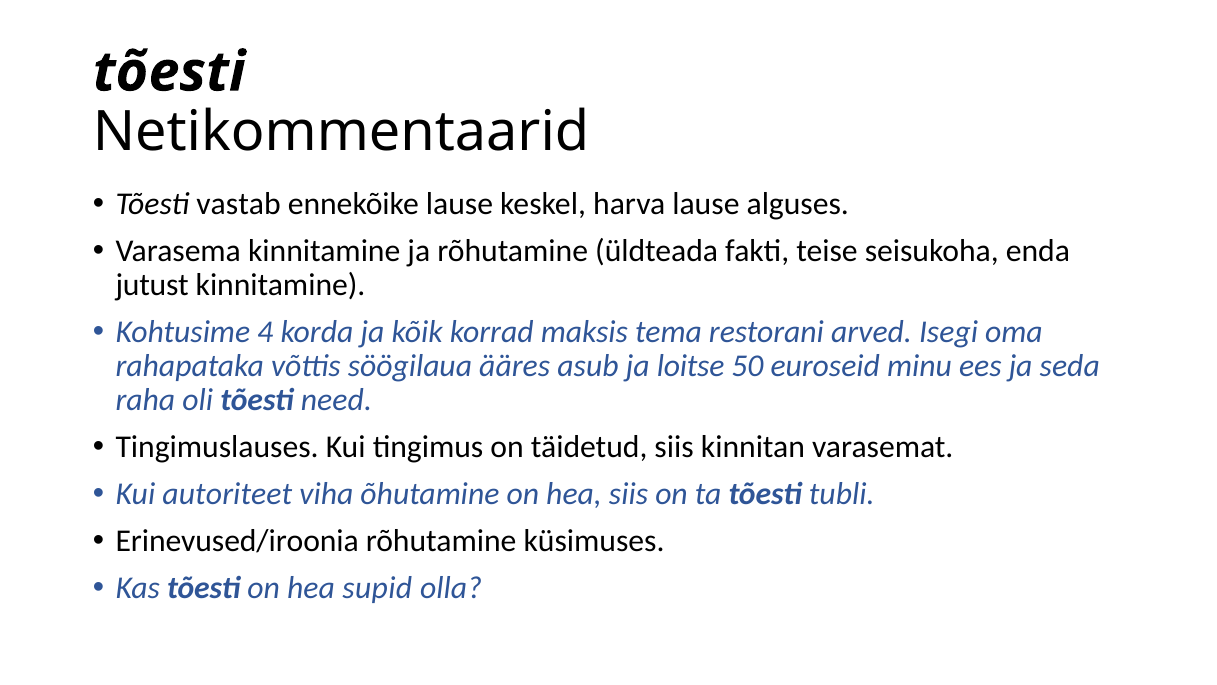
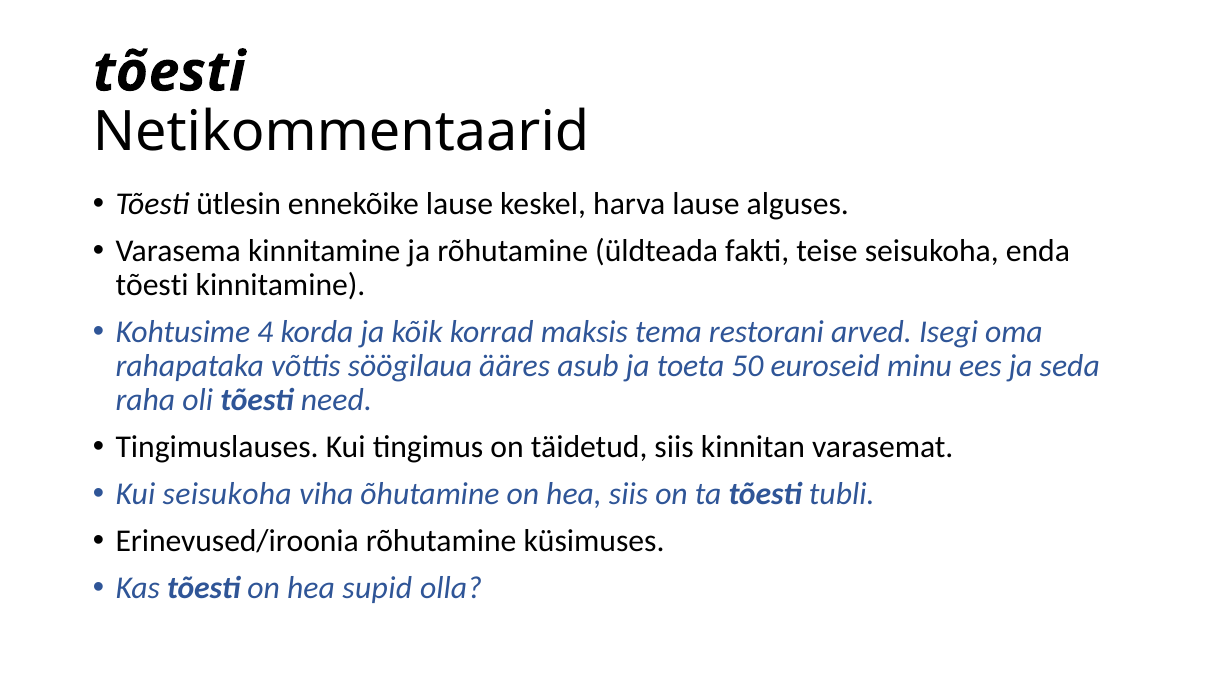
vastab: vastab -> ütlesin
jutust at (152, 285): jutust -> tõesti
loitse: loitse -> toeta
Kui autoriteet: autoriteet -> seisukoha
